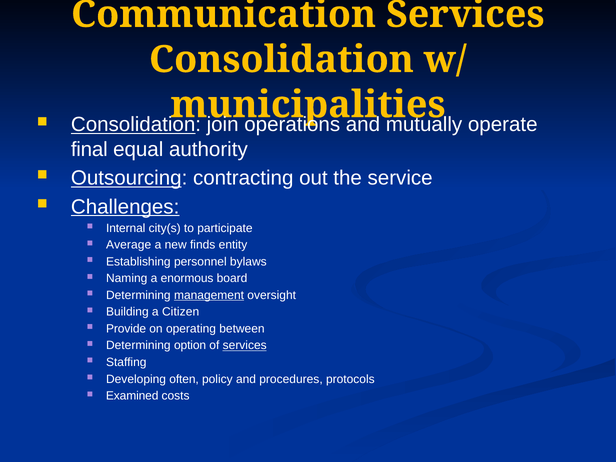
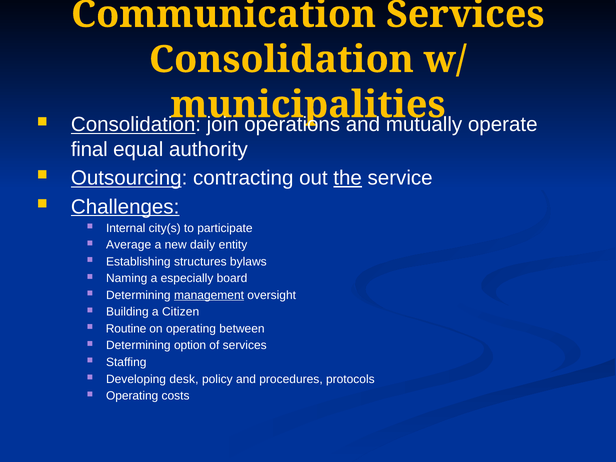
the underline: none -> present
finds: finds -> daily
personnel: personnel -> structures
enormous: enormous -> especially
Provide: Provide -> Routine
services at (245, 346) underline: present -> none
often: often -> desk
Examined at (132, 396): Examined -> Operating
